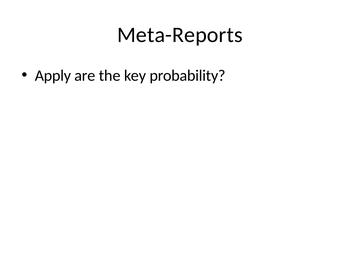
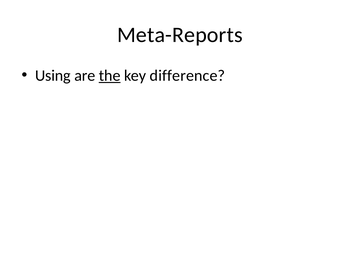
Apply: Apply -> Using
the underline: none -> present
probability: probability -> difference
